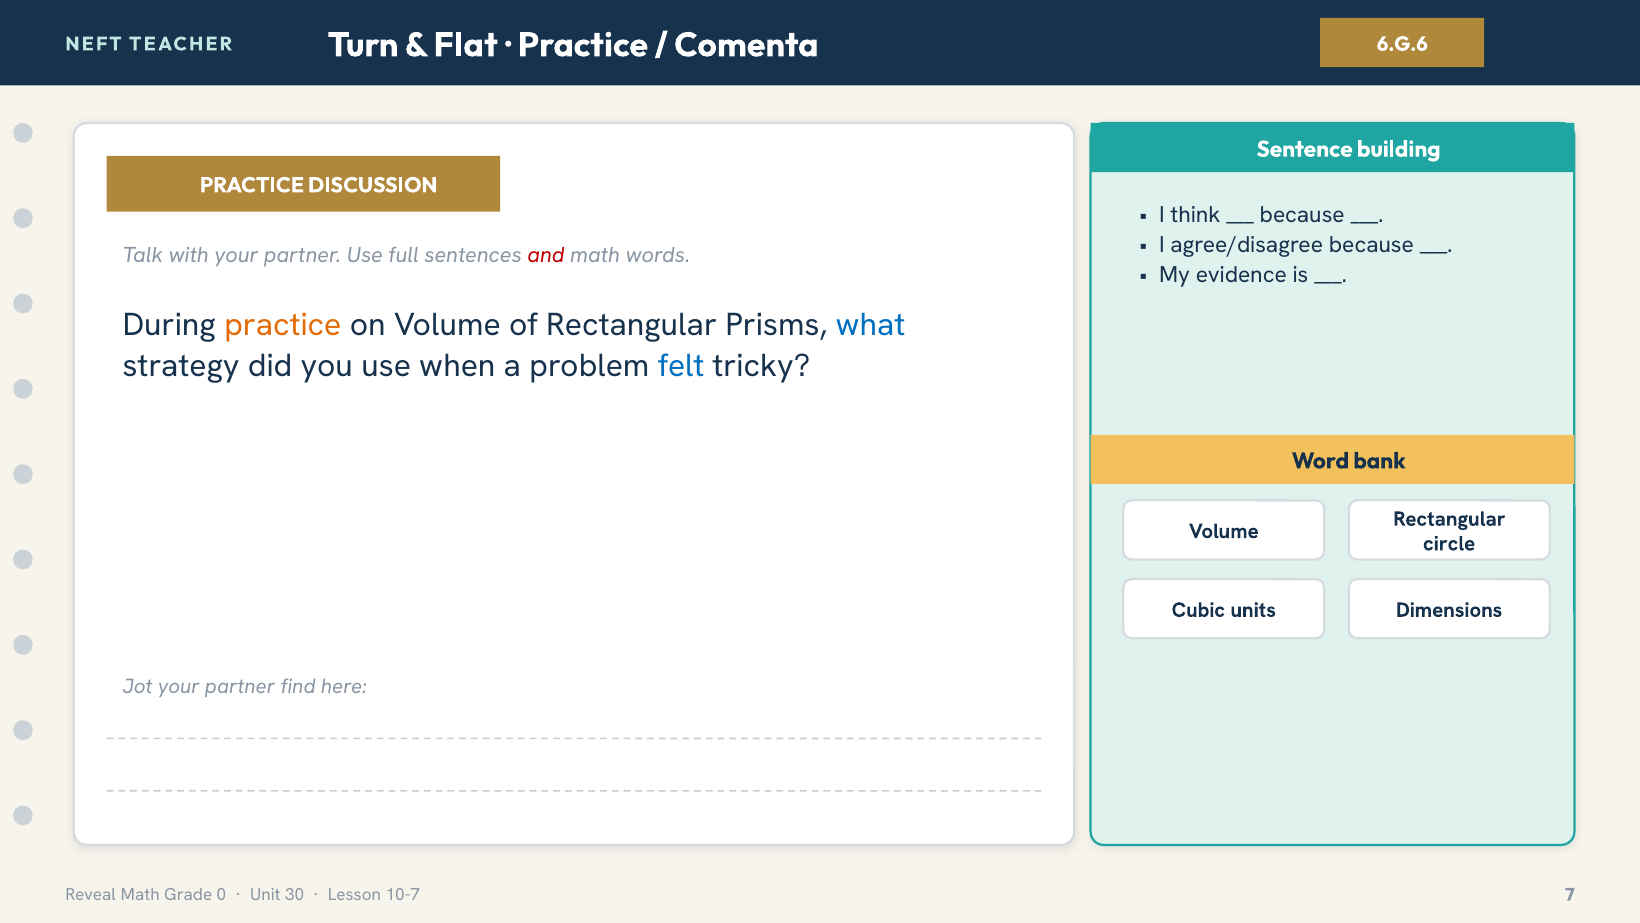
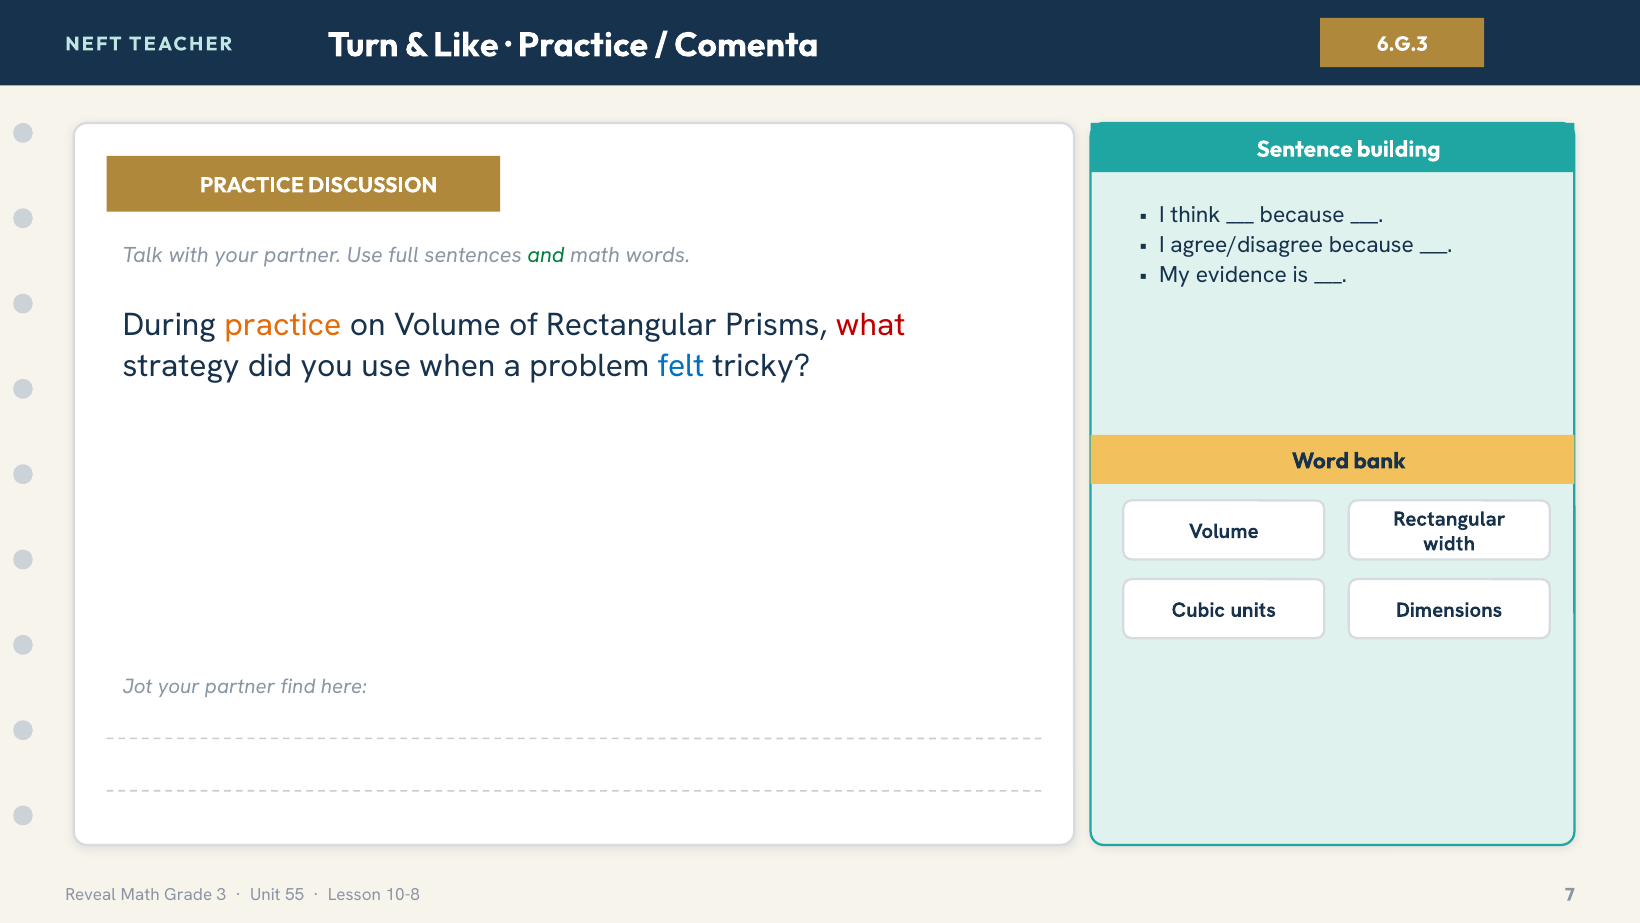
Flat: Flat -> Like
6.G.6: 6.G.6 -> 6.G.3
and colour: red -> green
what colour: blue -> red
circle: circle -> width
0: 0 -> 3
30: 30 -> 55
10-7: 10-7 -> 10-8
